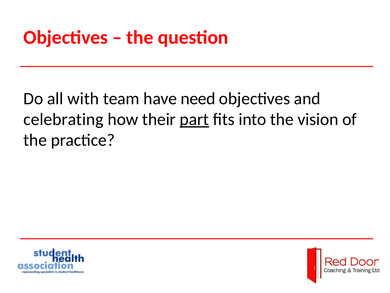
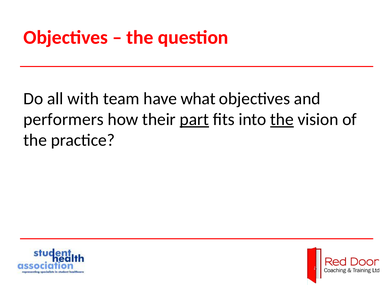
need: need -> what
celebrating: celebrating -> performers
the at (282, 119) underline: none -> present
